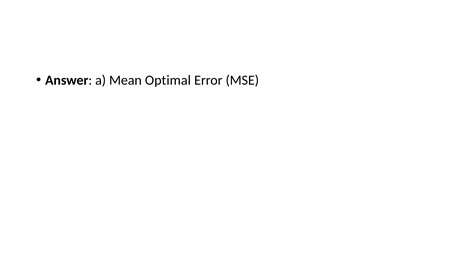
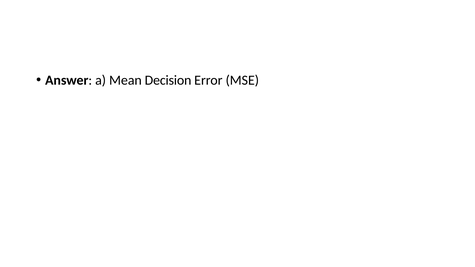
Optimal: Optimal -> Decision
